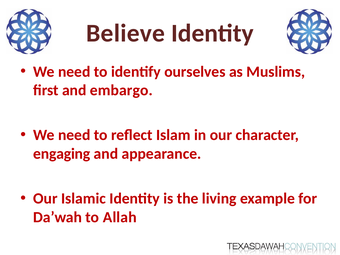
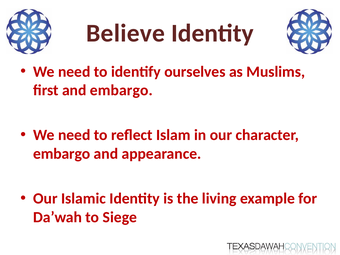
engaging at (62, 154): engaging -> embargo
Allah: Allah -> Siege
